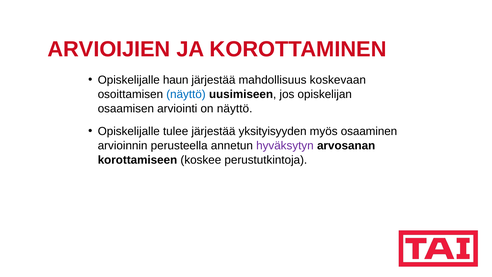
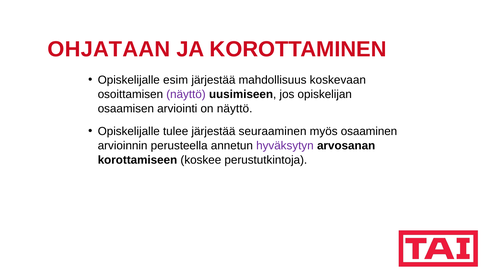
ARVIOIJIEN: ARVIOIJIEN -> OHJATAAN
haun: haun -> esim
näyttö at (186, 94) colour: blue -> purple
yksityisyyden: yksityisyyden -> seuraaminen
